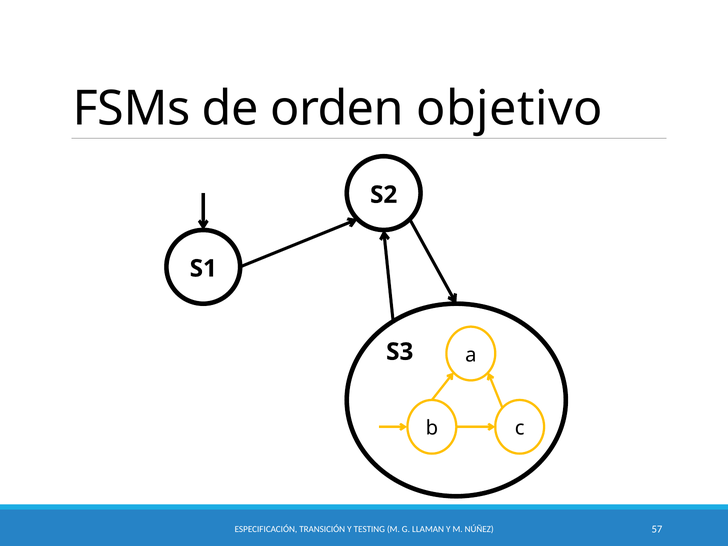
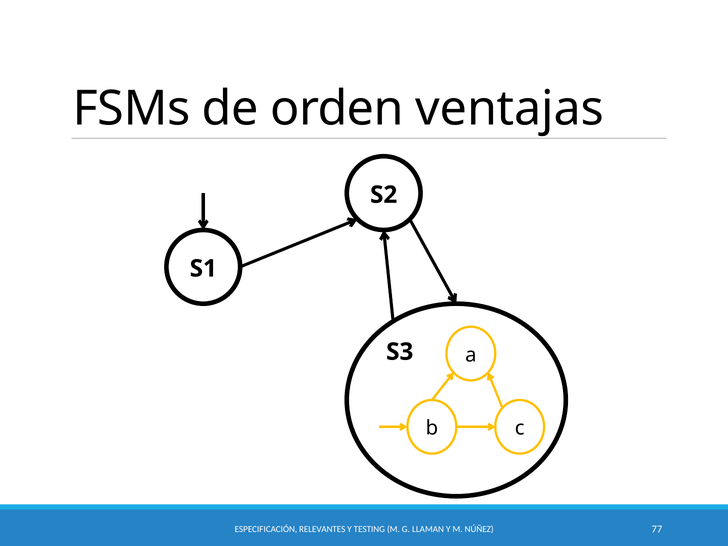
objetivo: objetivo -> ventajas
TRANSICIÓN: TRANSICIÓN -> RELEVANTES
57: 57 -> 77
